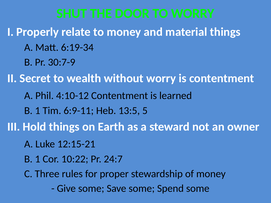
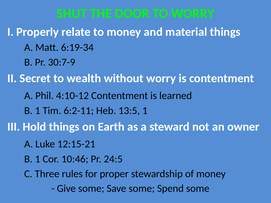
6:9-11: 6:9-11 -> 6:2-11
13:5 5: 5 -> 1
10:22: 10:22 -> 10:46
24:7: 24:7 -> 24:5
